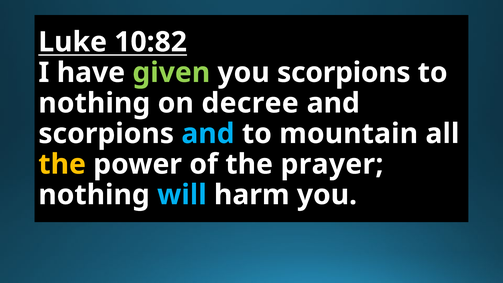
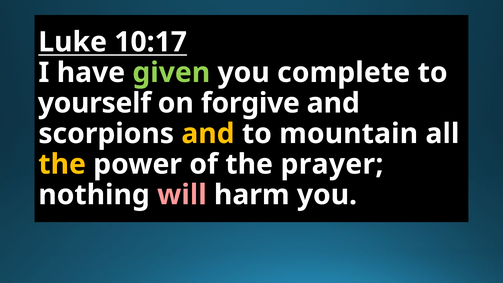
10:82: 10:82 -> 10:17
you scorpions: scorpions -> complete
nothing at (94, 103): nothing -> yourself
decree: decree -> forgive
and at (208, 134) colour: light blue -> yellow
will colour: light blue -> pink
